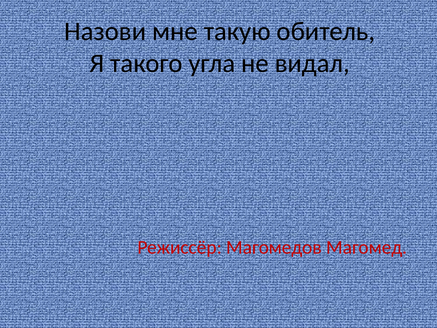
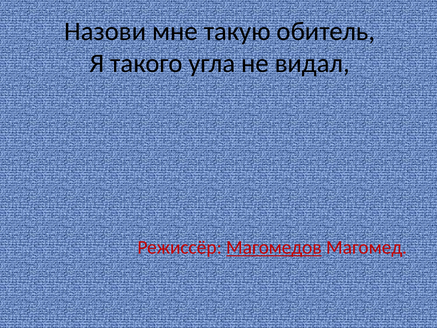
Магомедов underline: none -> present
